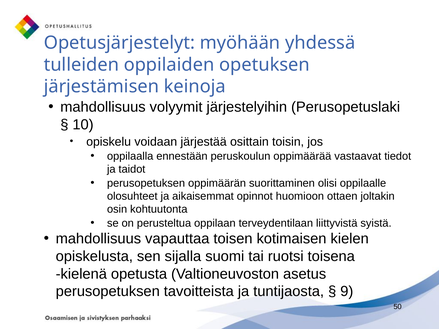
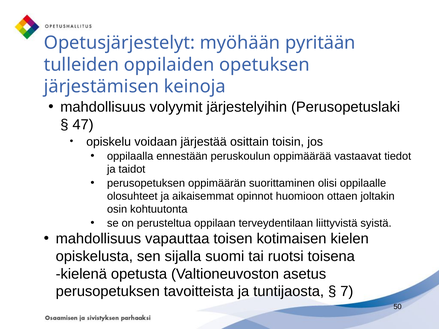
yhdessä: yhdessä -> pyritään
10: 10 -> 47
9: 9 -> 7
